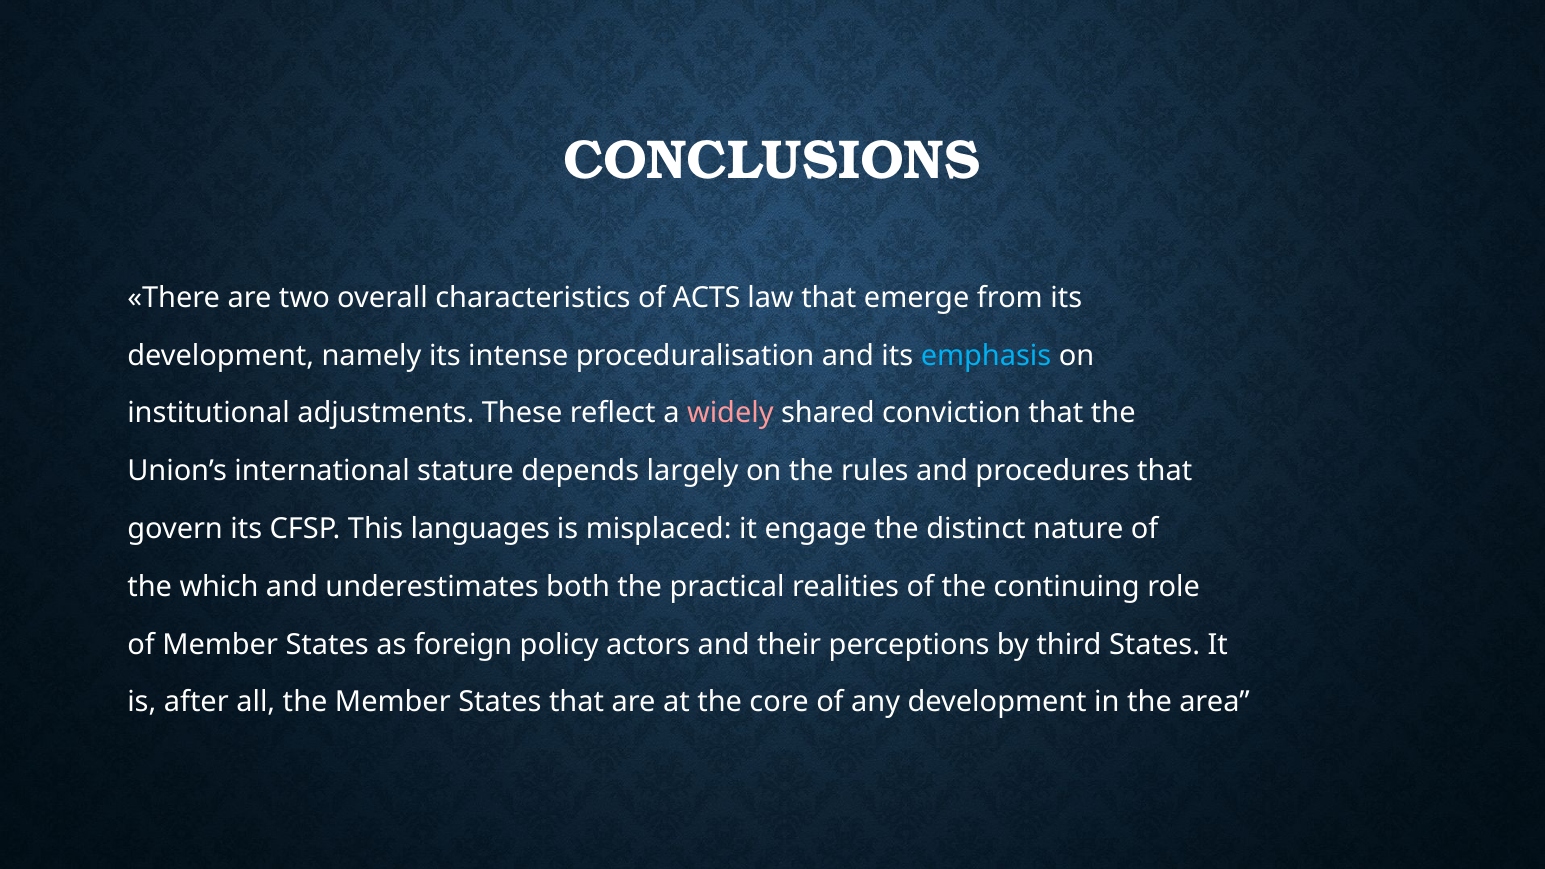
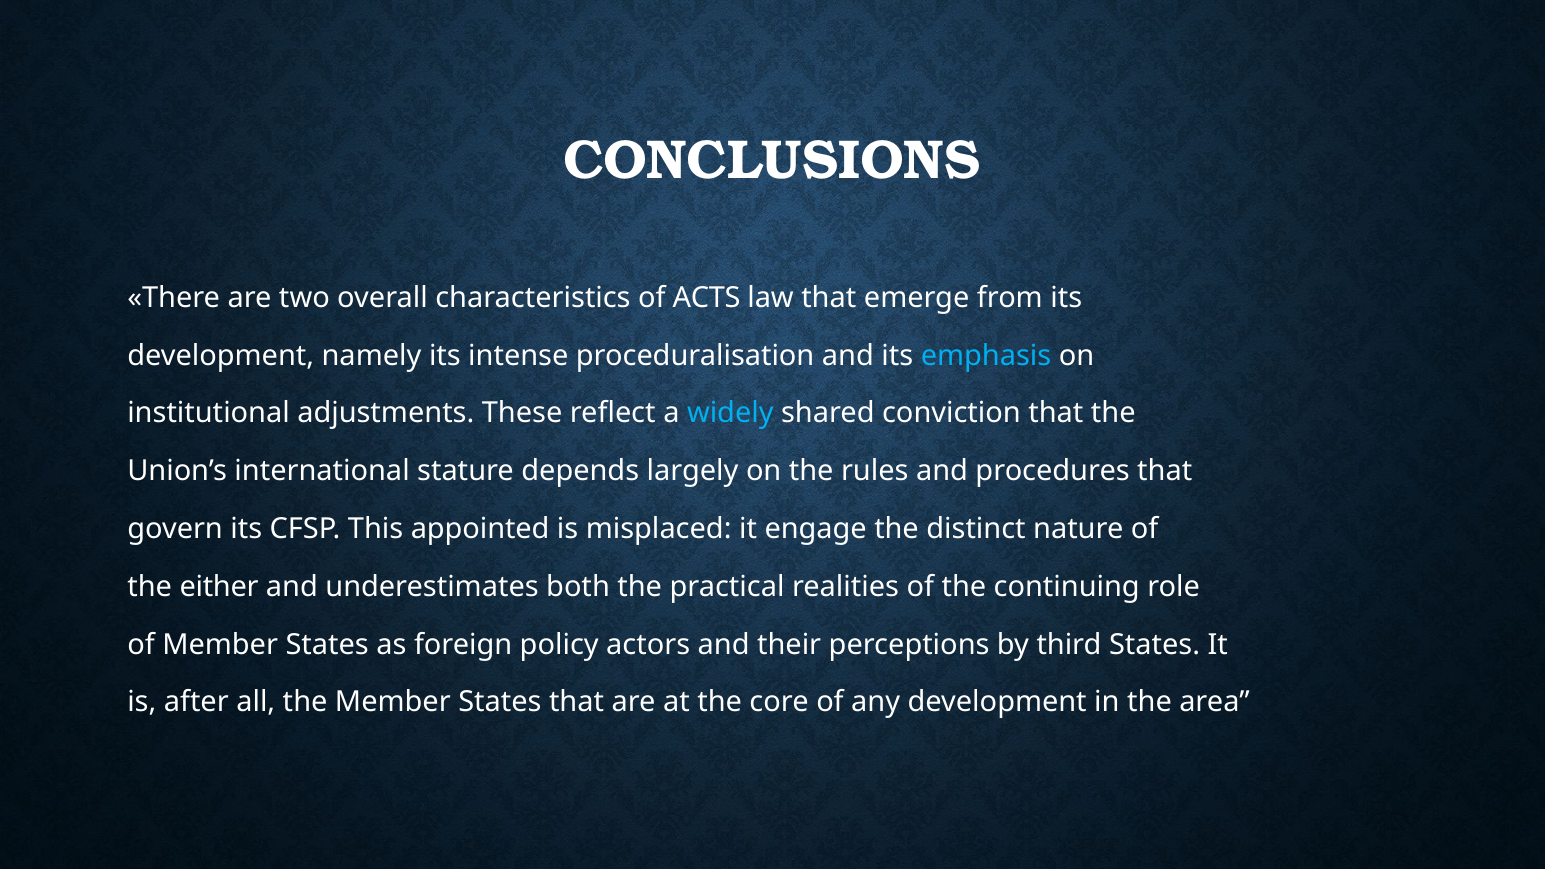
widely colour: pink -> light blue
languages: languages -> appointed
which: which -> either
